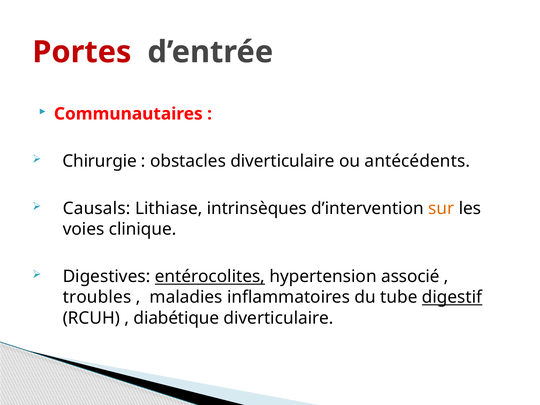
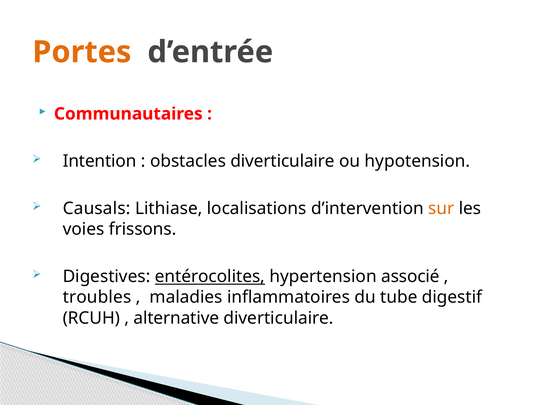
Portes colour: red -> orange
Chirurgie: Chirurgie -> Intention
antécédents: antécédents -> hypotension
intrinsèques: intrinsèques -> localisations
clinique: clinique -> frissons
digestif underline: present -> none
diabétique: diabétique -> alternative
